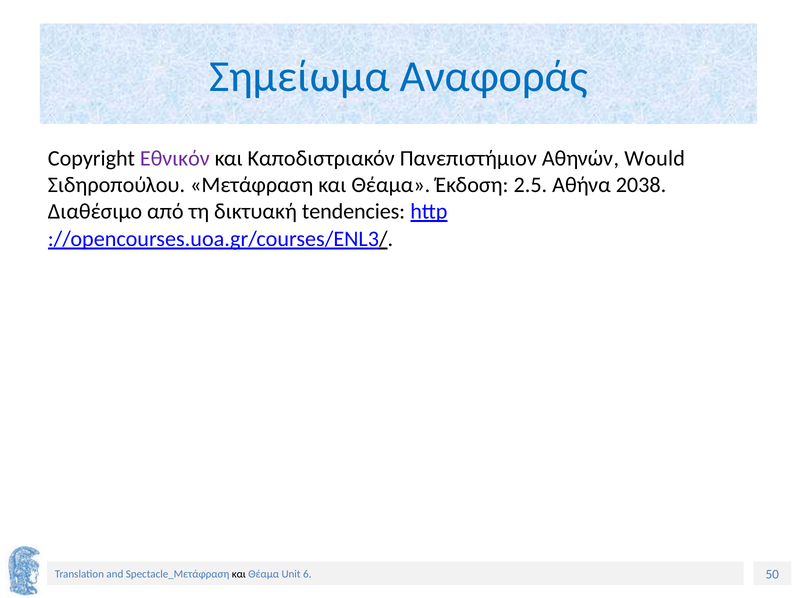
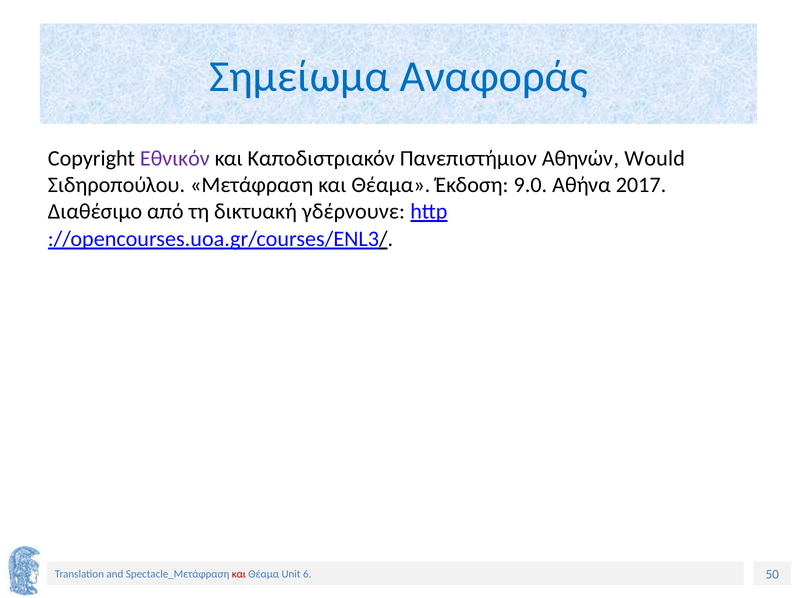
2.5: 2.5 -> 9.0
2038: 2038 -> 2017
tendencies: tendencies -> γδέρνουνε
και at (239, 574) colour: black -> red
